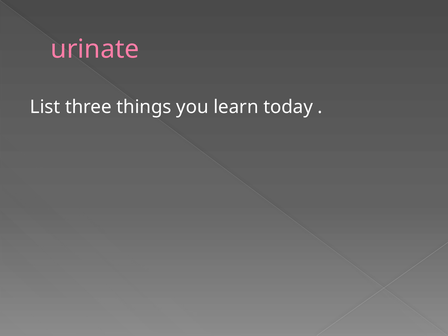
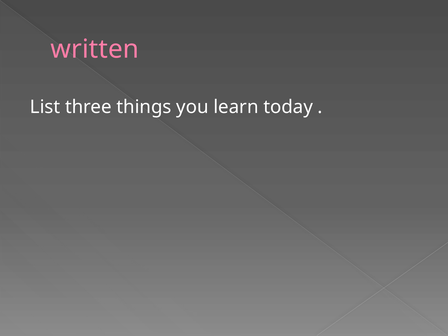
urinate: urinate -> written
